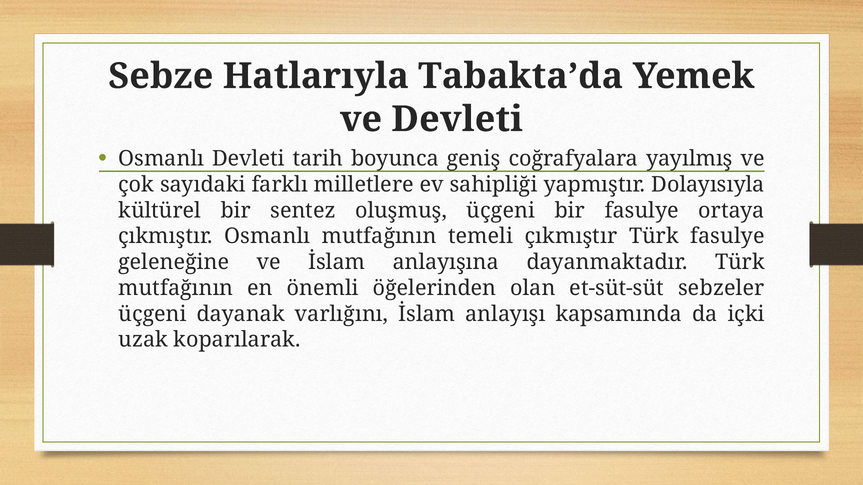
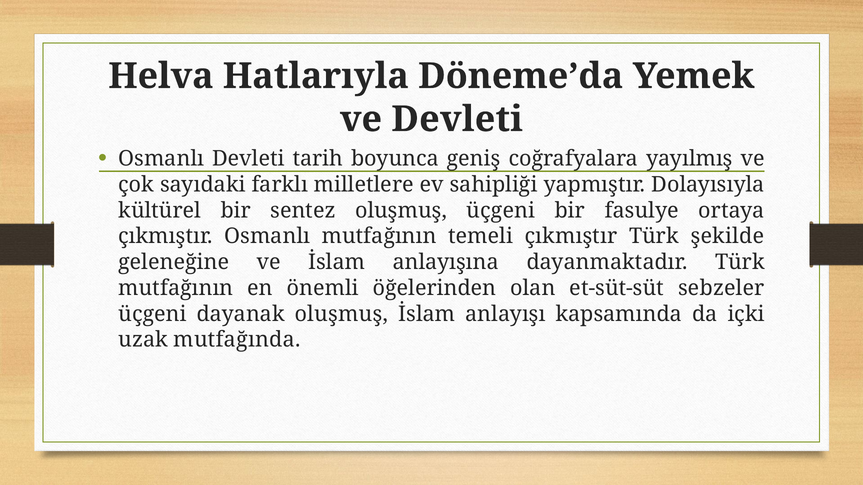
Sebze: Sebze -> Helva
Tabakta’da: Tabakta’da -> Döneme’da
Türk fasulye: fasulye -> şekilde
dayanak varlığını: varlığını -> oluşmuş
koparılarak: koparılarak -> mutfağında
